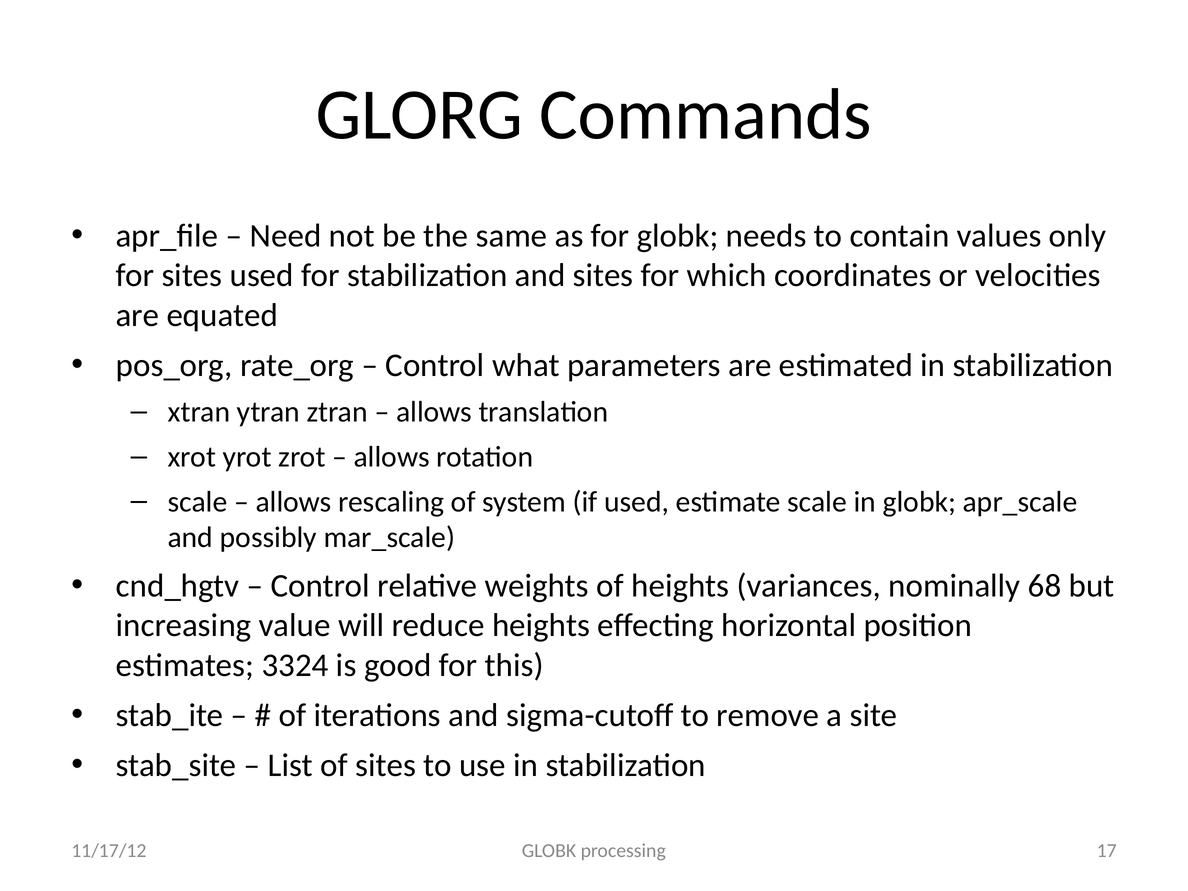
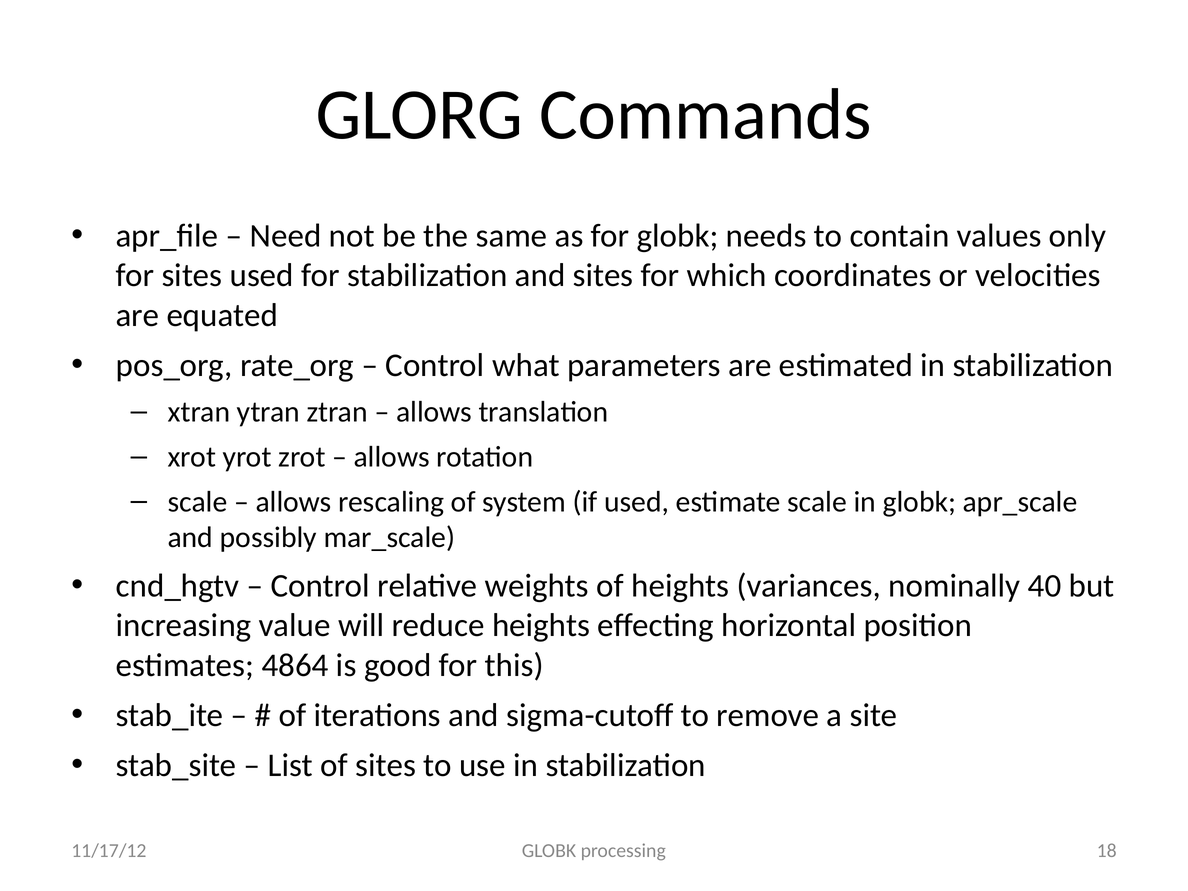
68: 68 -> 40
3324: 3324 -> 4864
17: 17 -> 18
